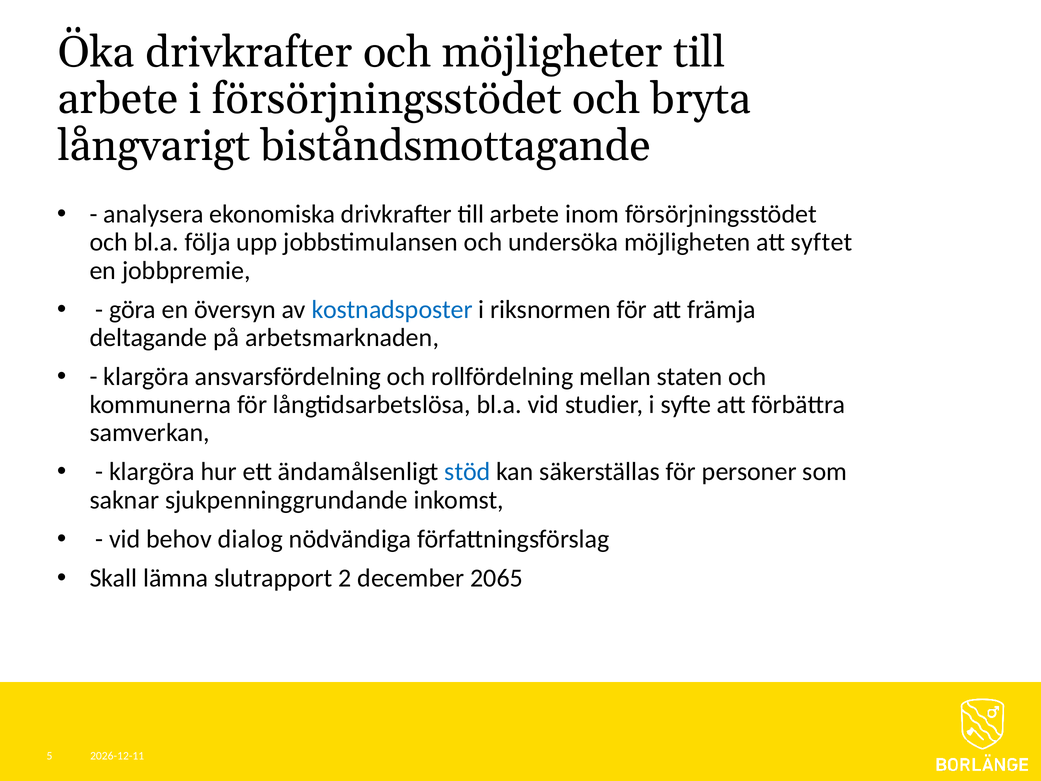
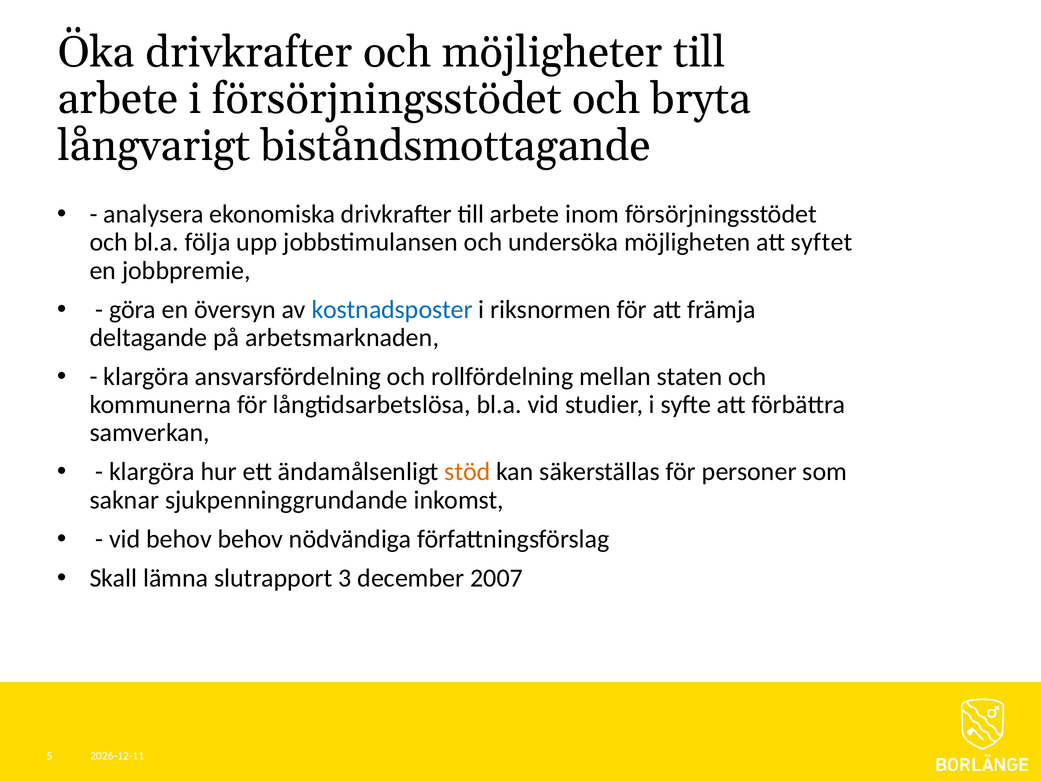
stöd colour: blue -> orange
behov dialog: dialog -> behov
2: 2 -> 3
2065: 2065 -> 2007
